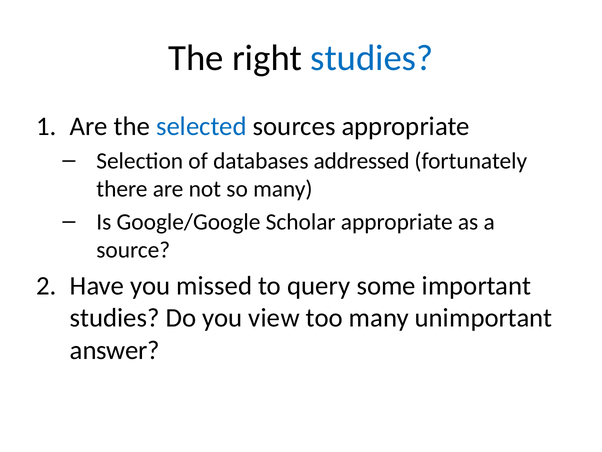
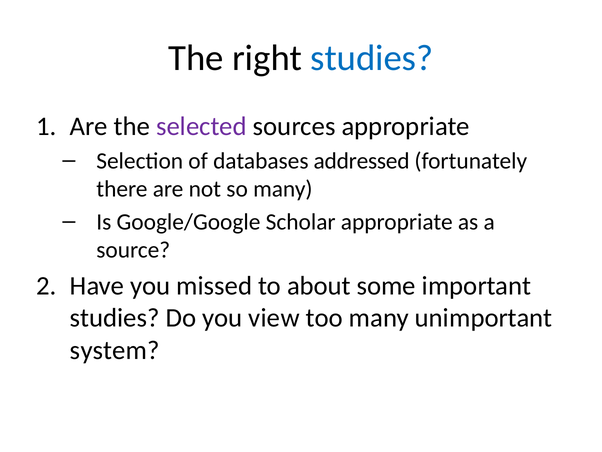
selected colour: blue -> purple
query: query -> about
answer: answer -> system
